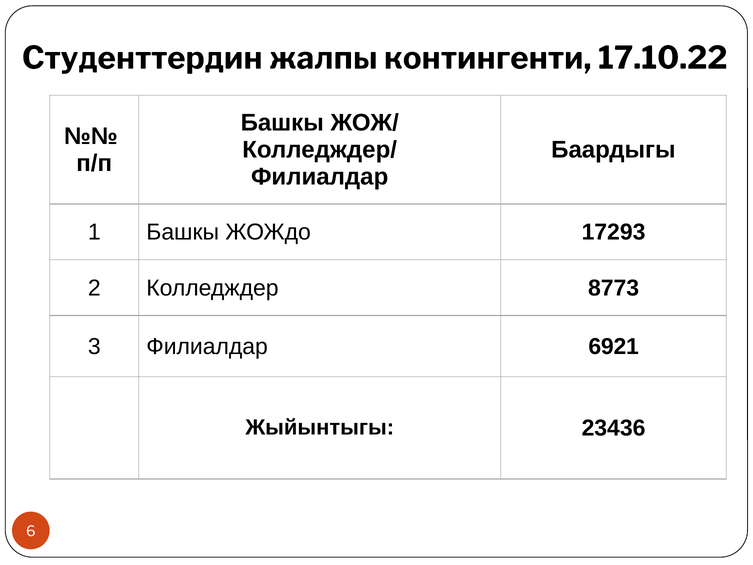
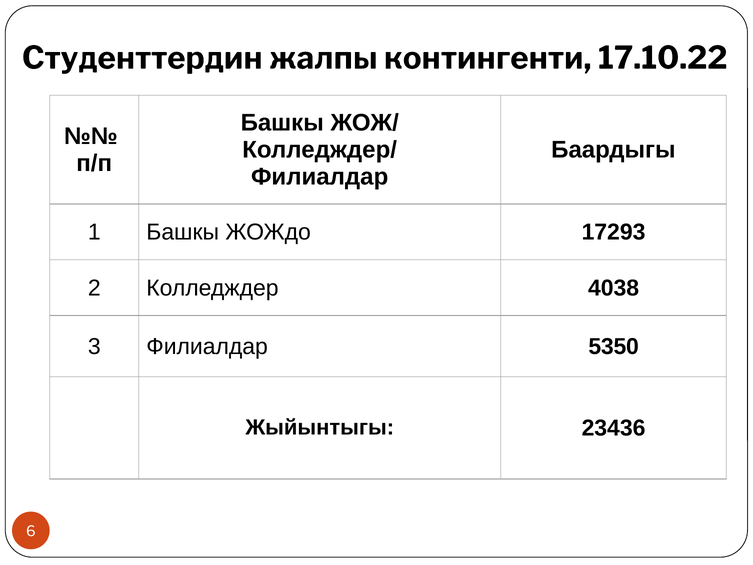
8773: 8773 -> 4038
6921: 6921 -> 5350
